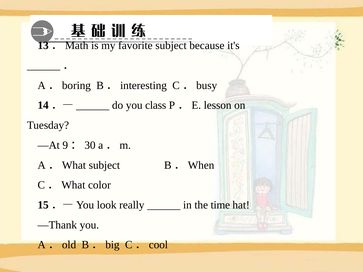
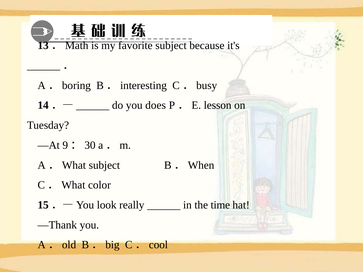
class: class -> does
